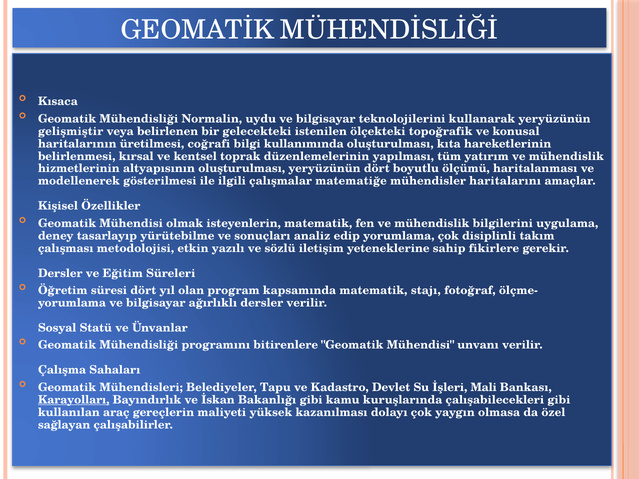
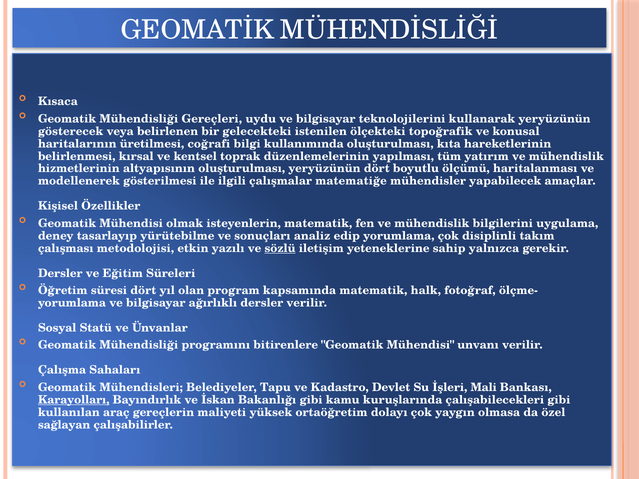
Normalin: Normalin -> Gereçleri
gelişmiştir: gelişmiştir -> gösterecek
haritalarını: haritalarını -> yapabilecek
sözlü underline: none -> present
fikirlere: fikirlere -> yalnızca
stajı: stajı -> halk
kazanılması: kazanılması -> ortaöğretim
